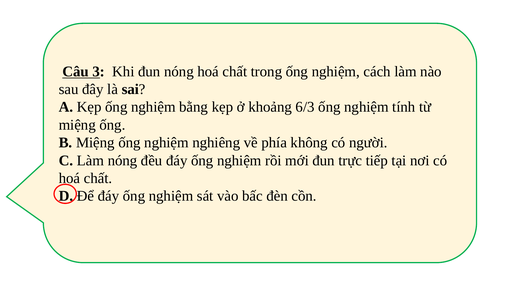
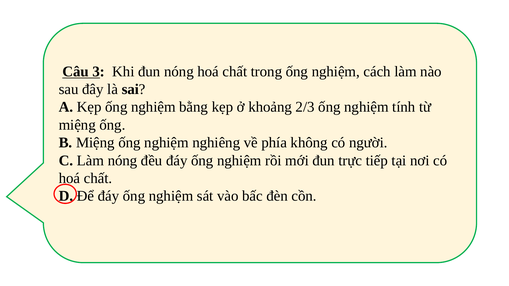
6/3: 6/3 -> 2/3
